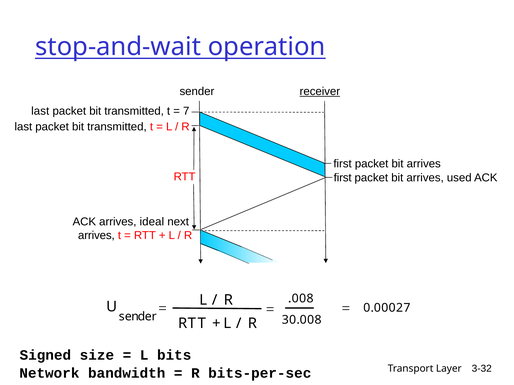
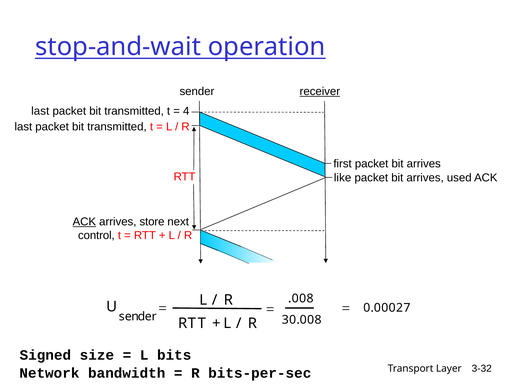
7: 7 -> 4
first at (343, 178): first -> like
ACK at (84, 222) underline: none -> present
ideal: ideal -> store
arrives at (96, 236): arrives -> control
